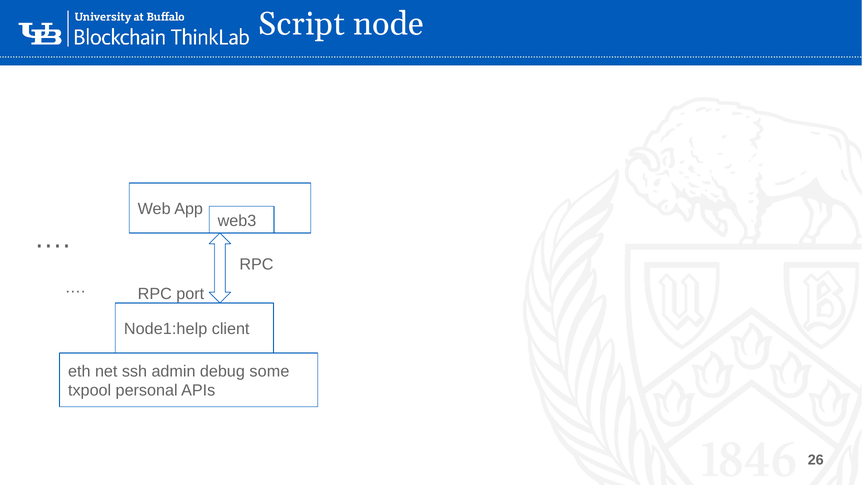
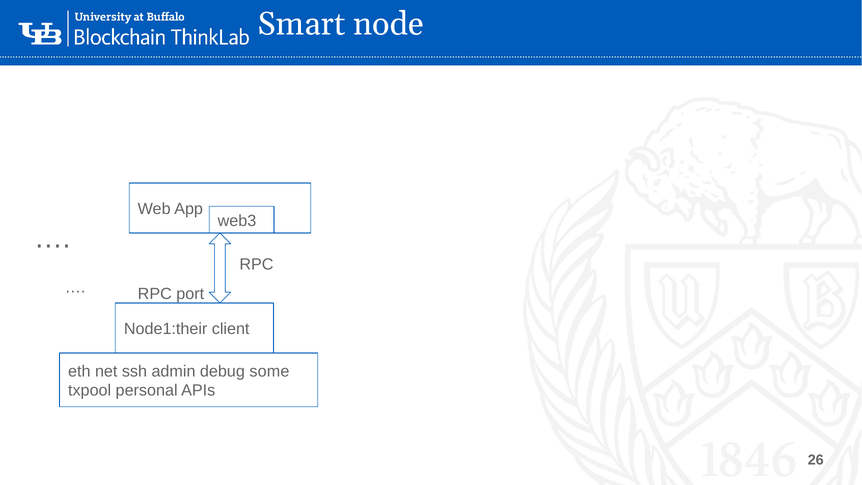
Script: Script -> Smart
Node1:help: Node1:help -> Node1:their
